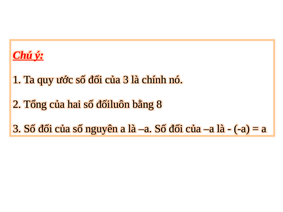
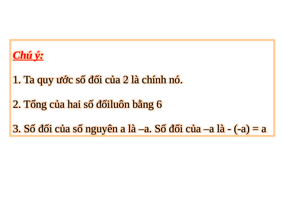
của 3: 3 -> 2
8: 8 -> 6
